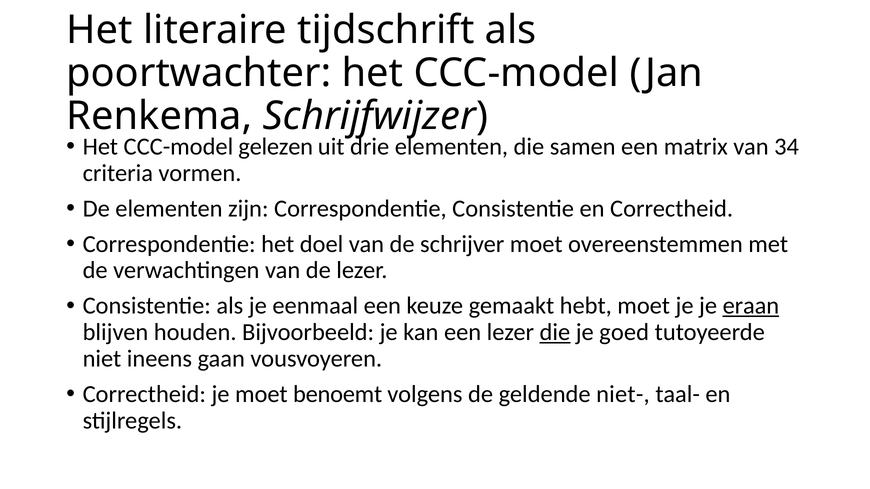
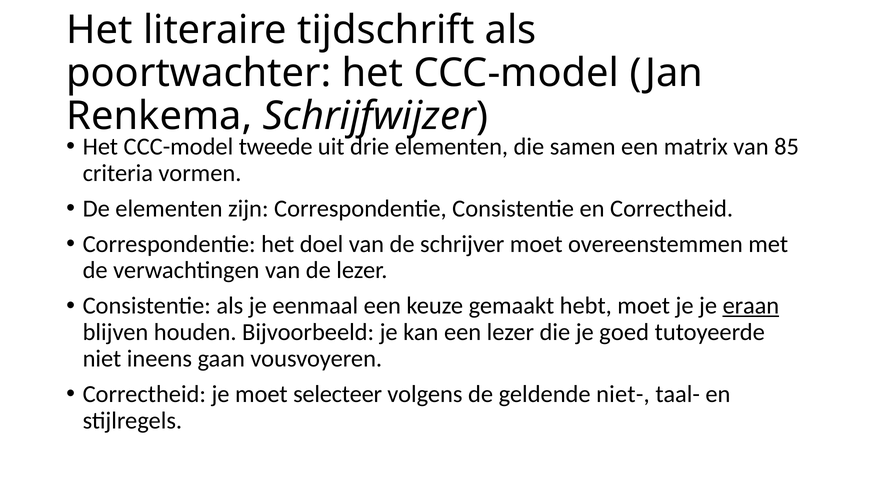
gelezen: gelezen -> tweede
34: 34 -> 85
die at (555, 333) underline: present -> none
benoemt: benoemt -> selecteer
